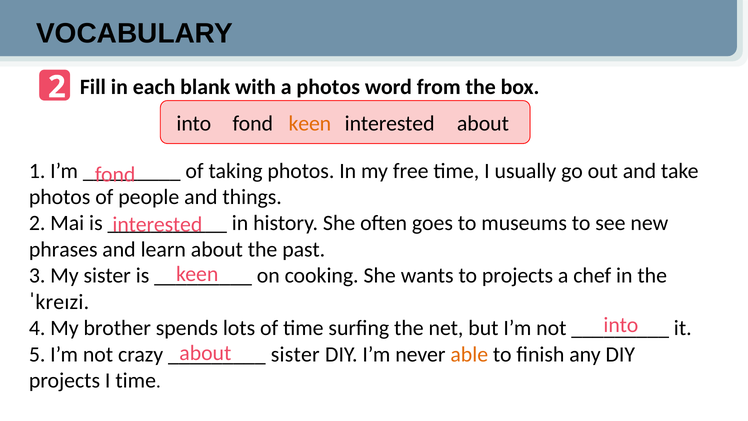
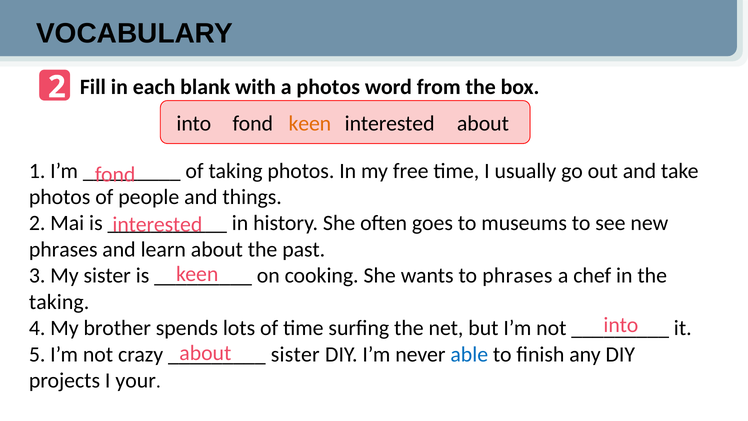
to projects: projects -> phrases
ˈkreɪzi at (59, 302): ˈkreɪzi -> taking
able colour: orange -> blue
I time: time -> your
